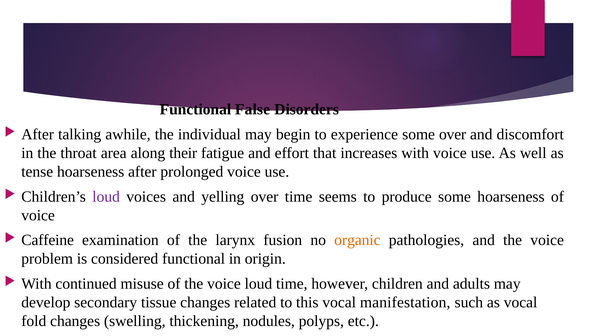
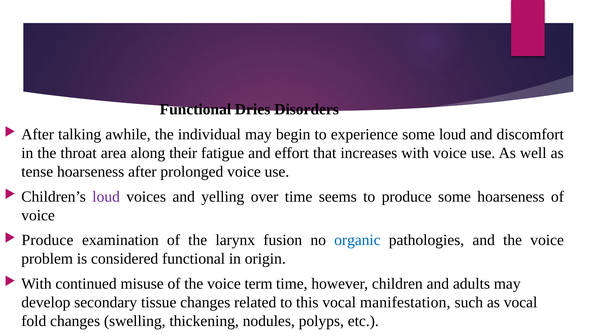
False: False -> Dries
some over: over -> loud
Caffeine at (48, 240): Caffeine -> Produce
organic colour: orange -> blue
voice loud: loud -> term
